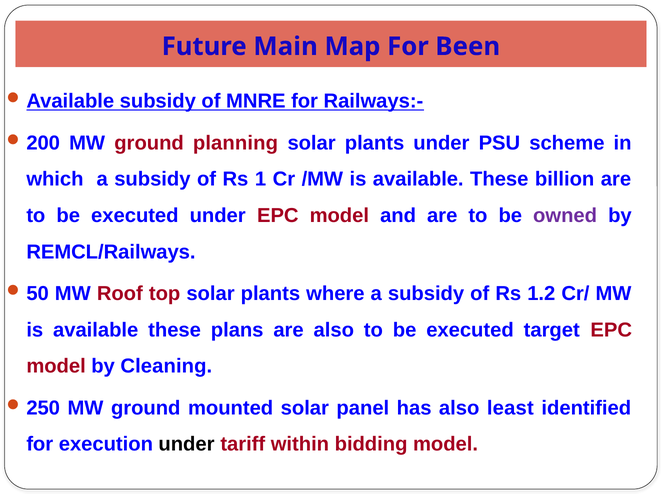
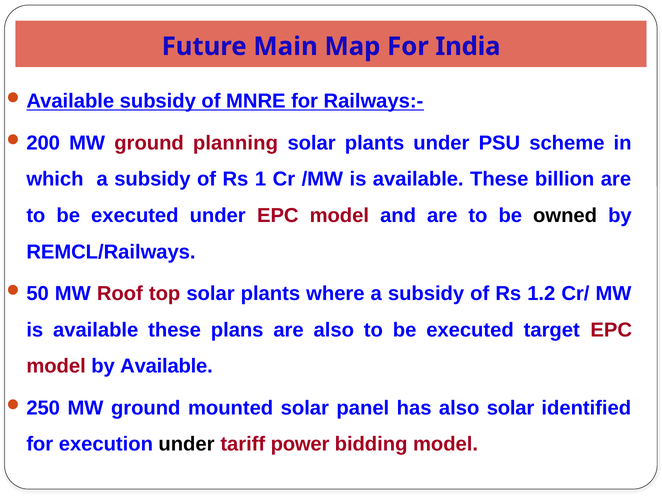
Been: Been -> India
owned colour: purple -> black
by Cleaning: Cleaning -> Available
also least: least -> solar
within: within -> power
